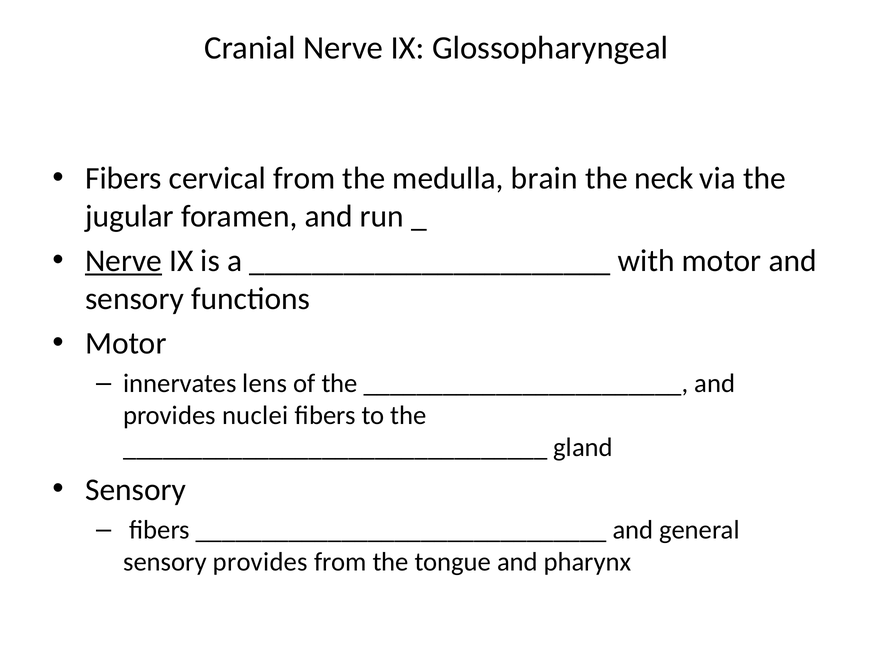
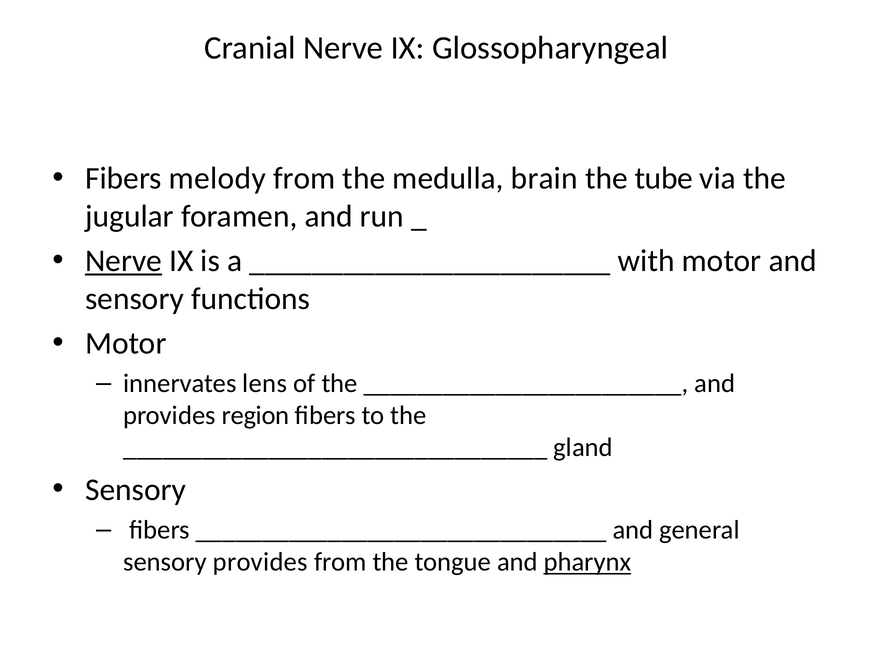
cervical: cervical -> melody
neck: neck -> tube
nuclei: nuclei -> region
pharynx underline: none -> present
